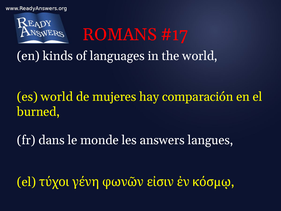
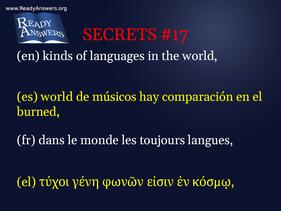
ROMANS: ROMANS -> SECRETS
mujeres: mujeres -> músicos
answers: answers -> toujours
